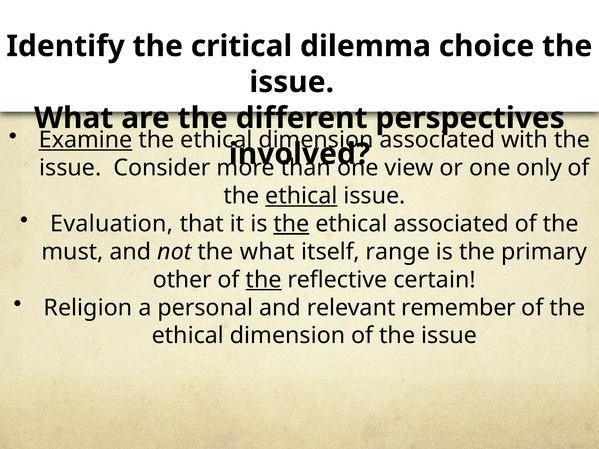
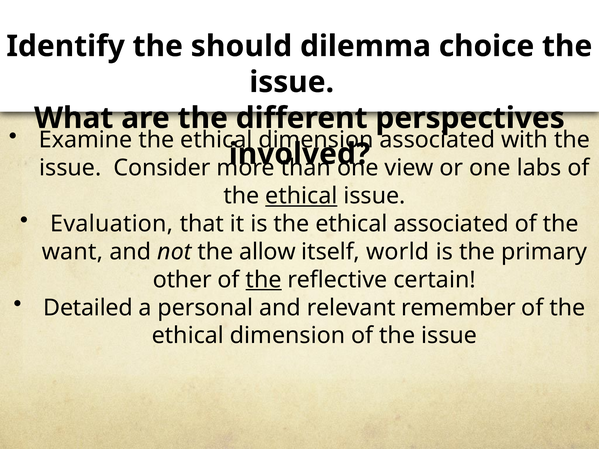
critical: critical -> should
Examine underline: present -> none
only: only -> labs
the at (291, 224) underline: present -> none
must: must -> want
the what: what -> allow
range: range -> world
Religion: Religion -> Detailed
